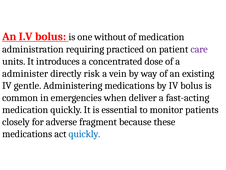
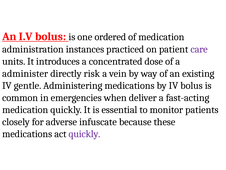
without: without -> ordered
requiring: requiring -> instances
fragment: fragment -> infuscate
quickly at (85, 134) colour: blue -> purple
